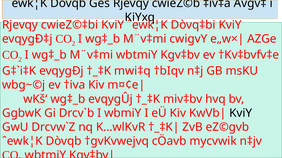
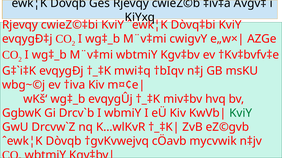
KviY at (241, 113) colour: black -> green
